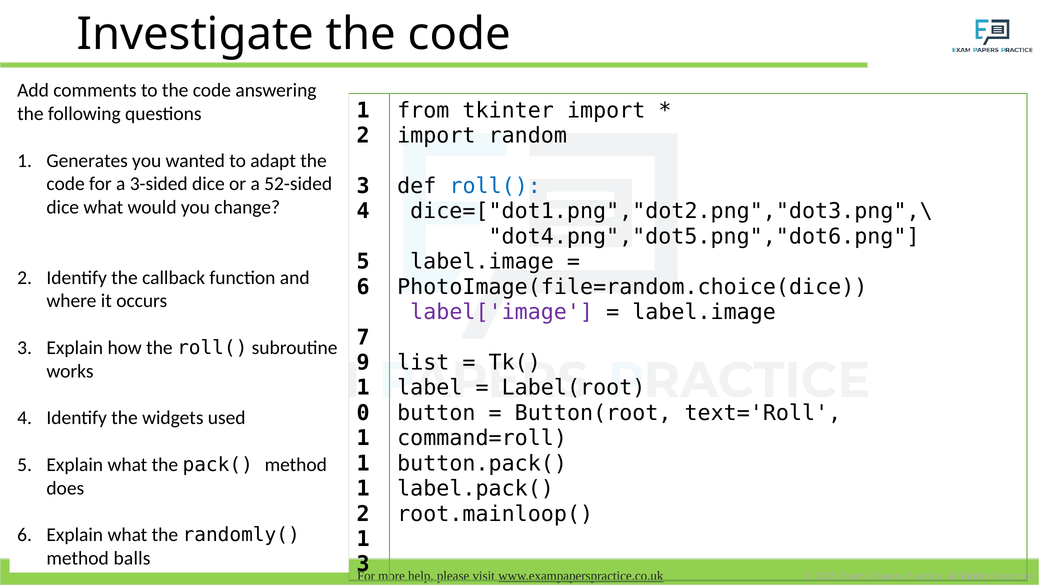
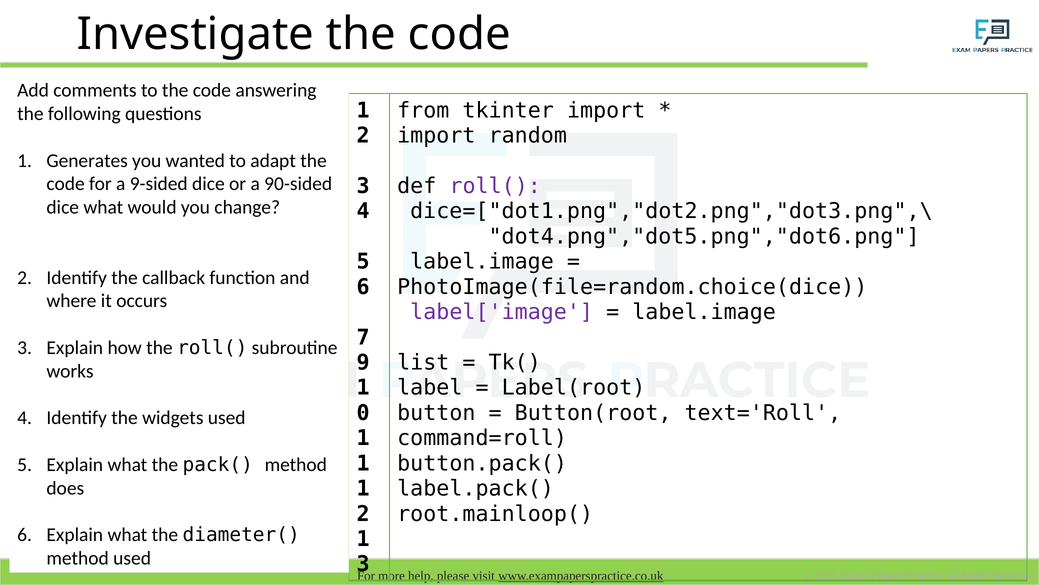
3-sided: 3-sided -> 9-sided
52-sided: 52-sided -> 90-sided
roll( at (495, 186) colour: blue -> purple
randomly(: randomly( -> diameter(
method balls: balls -> used
